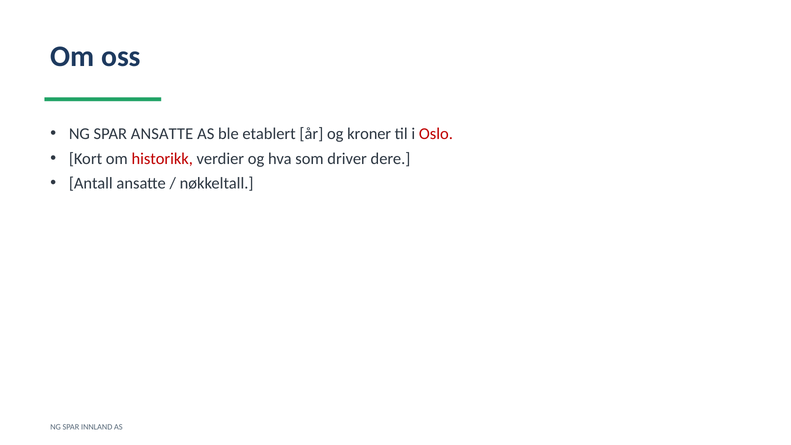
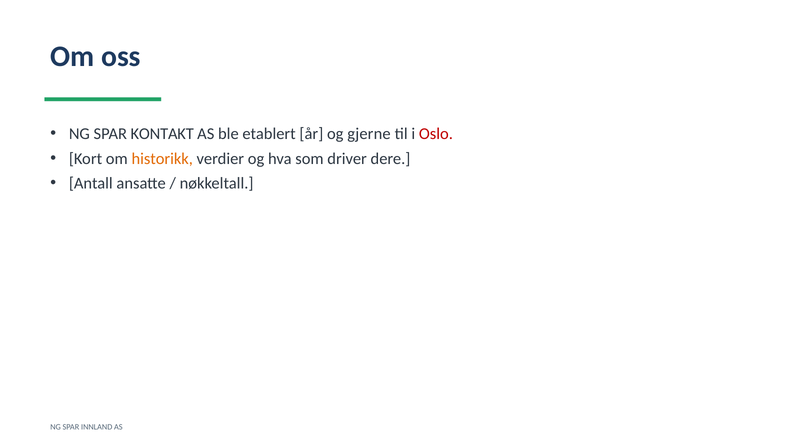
SPAR ANSATTE: ANSATTE -> KONTAKT
kroner: kroner -> gjerne
historikk colour: red -> orange
